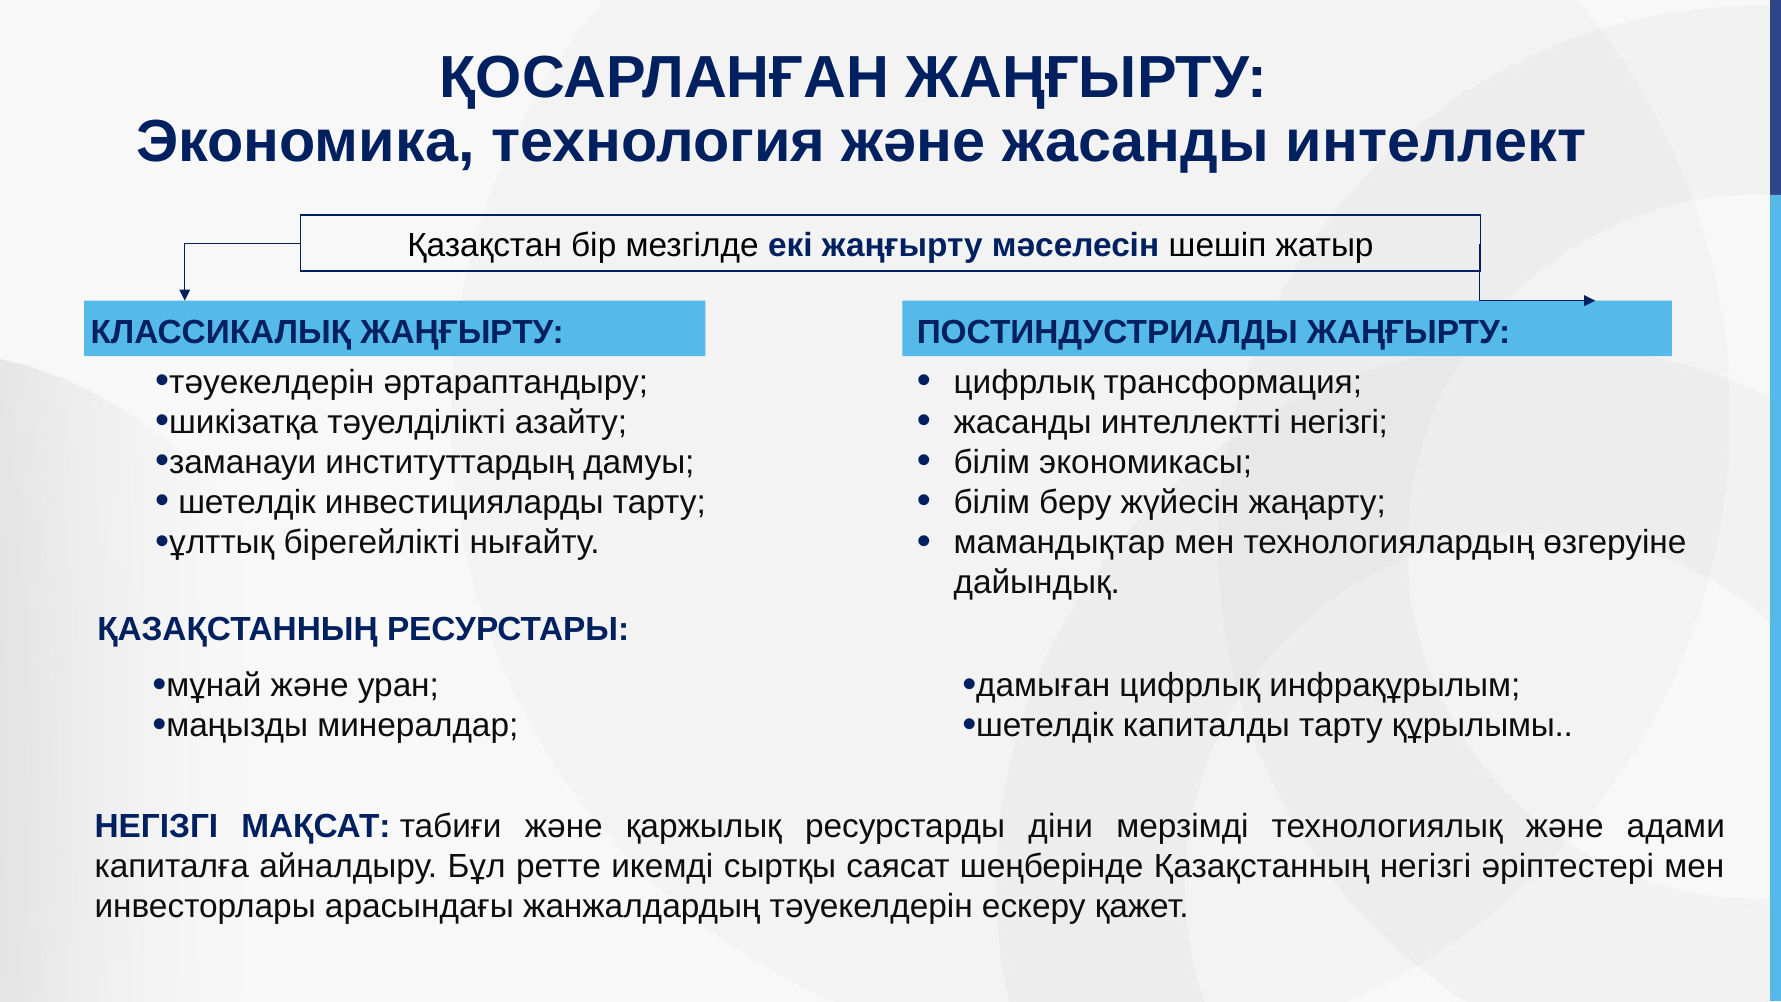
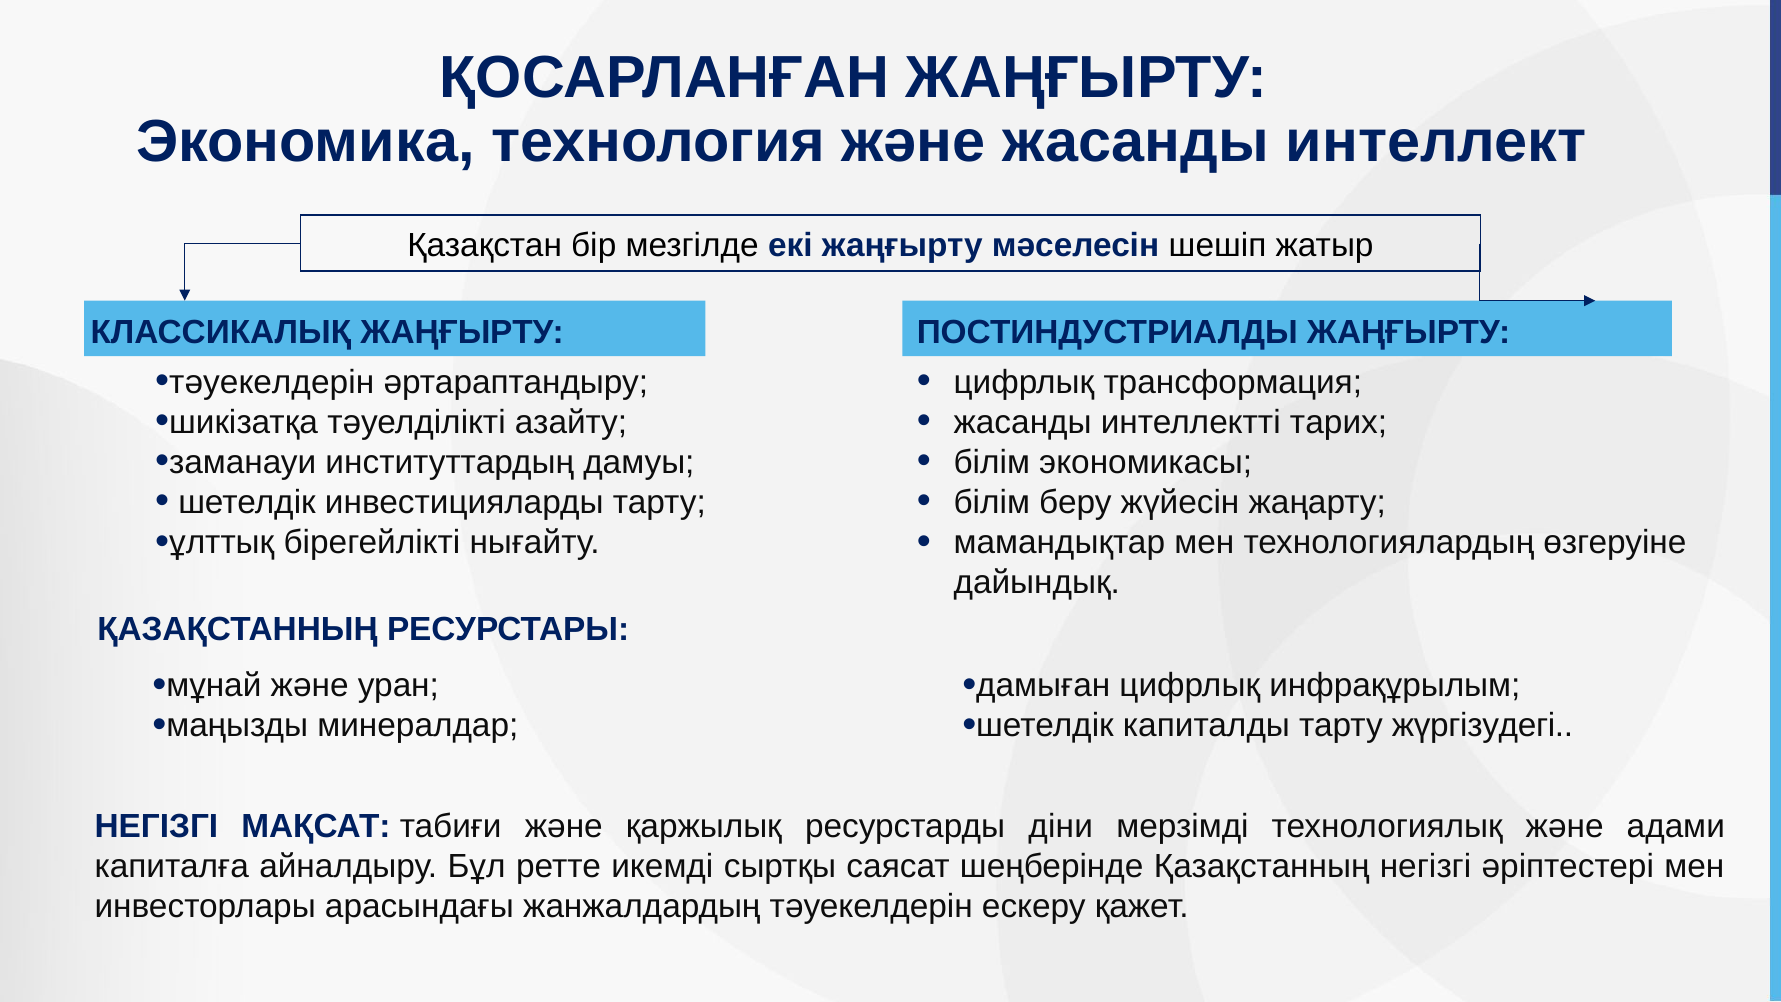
интеллектті негізгі: негізгі -> тарих
құрылымы: құрылымы -> жүргізудегі
